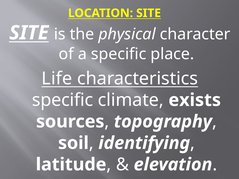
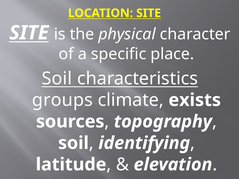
Life at (57, 79): Life -> Soil
specific at (63, 100): specific -> groups
